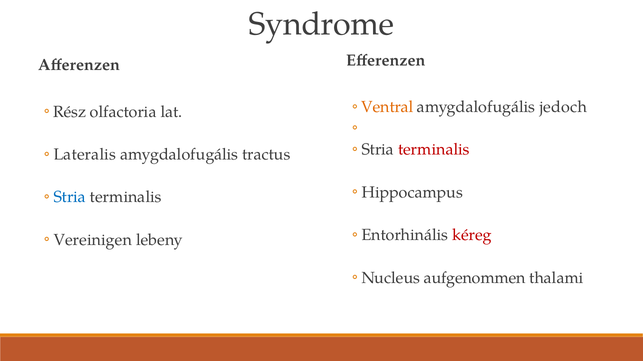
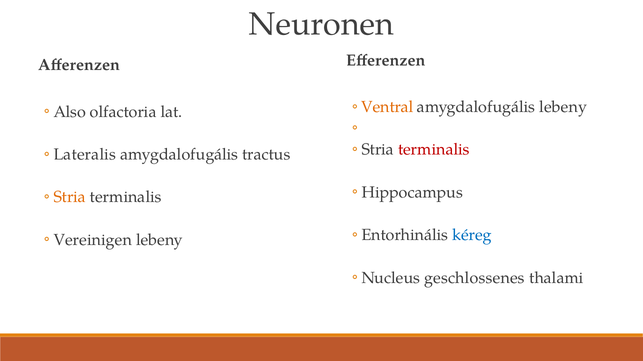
Syndrome: Syndrome -> Neuronen
amygdalofugális jedoch: jedoch -> lebeny
Rész: Rész -> Also
Stria at (70, 198) colour: blue -> orange
kéreg colour: red -> blue
aufgenommen: aufgenommen -> geschlossenes
